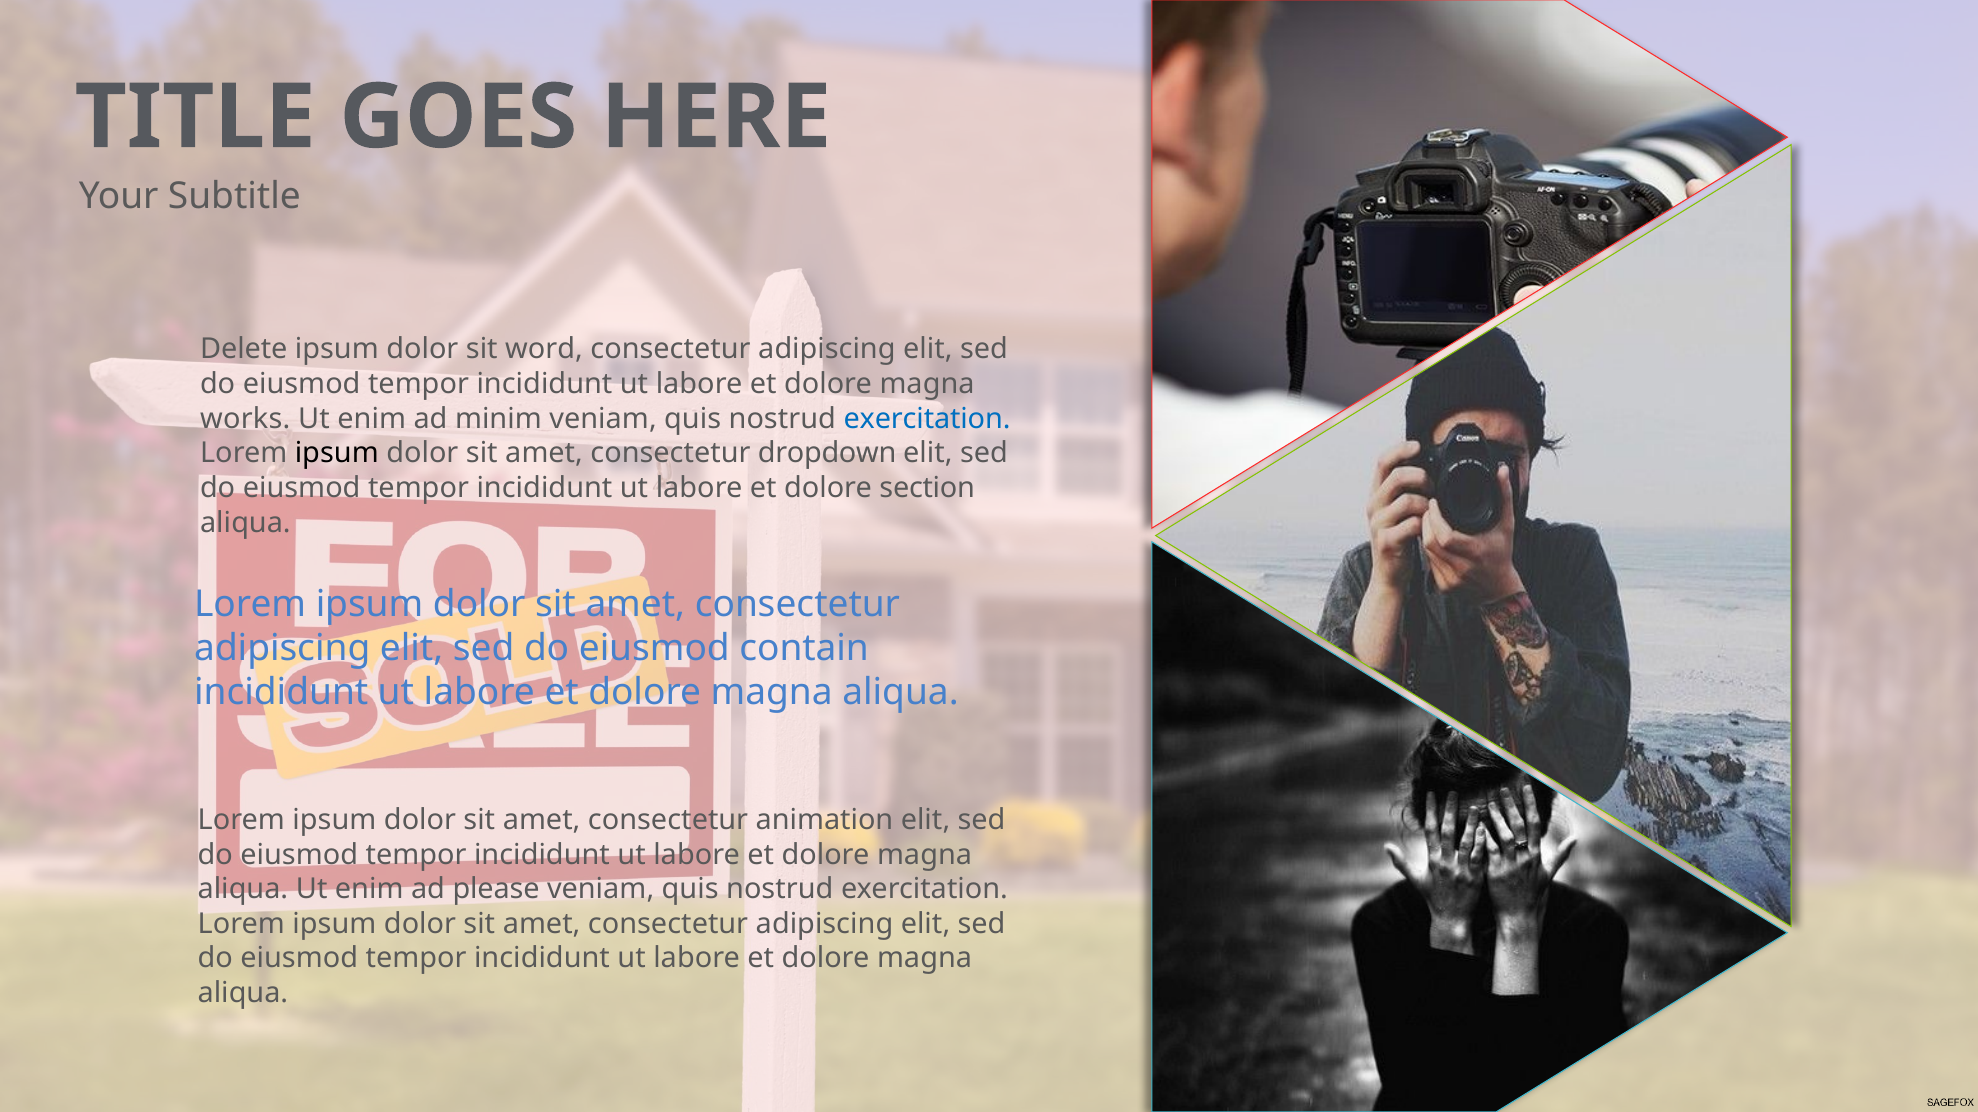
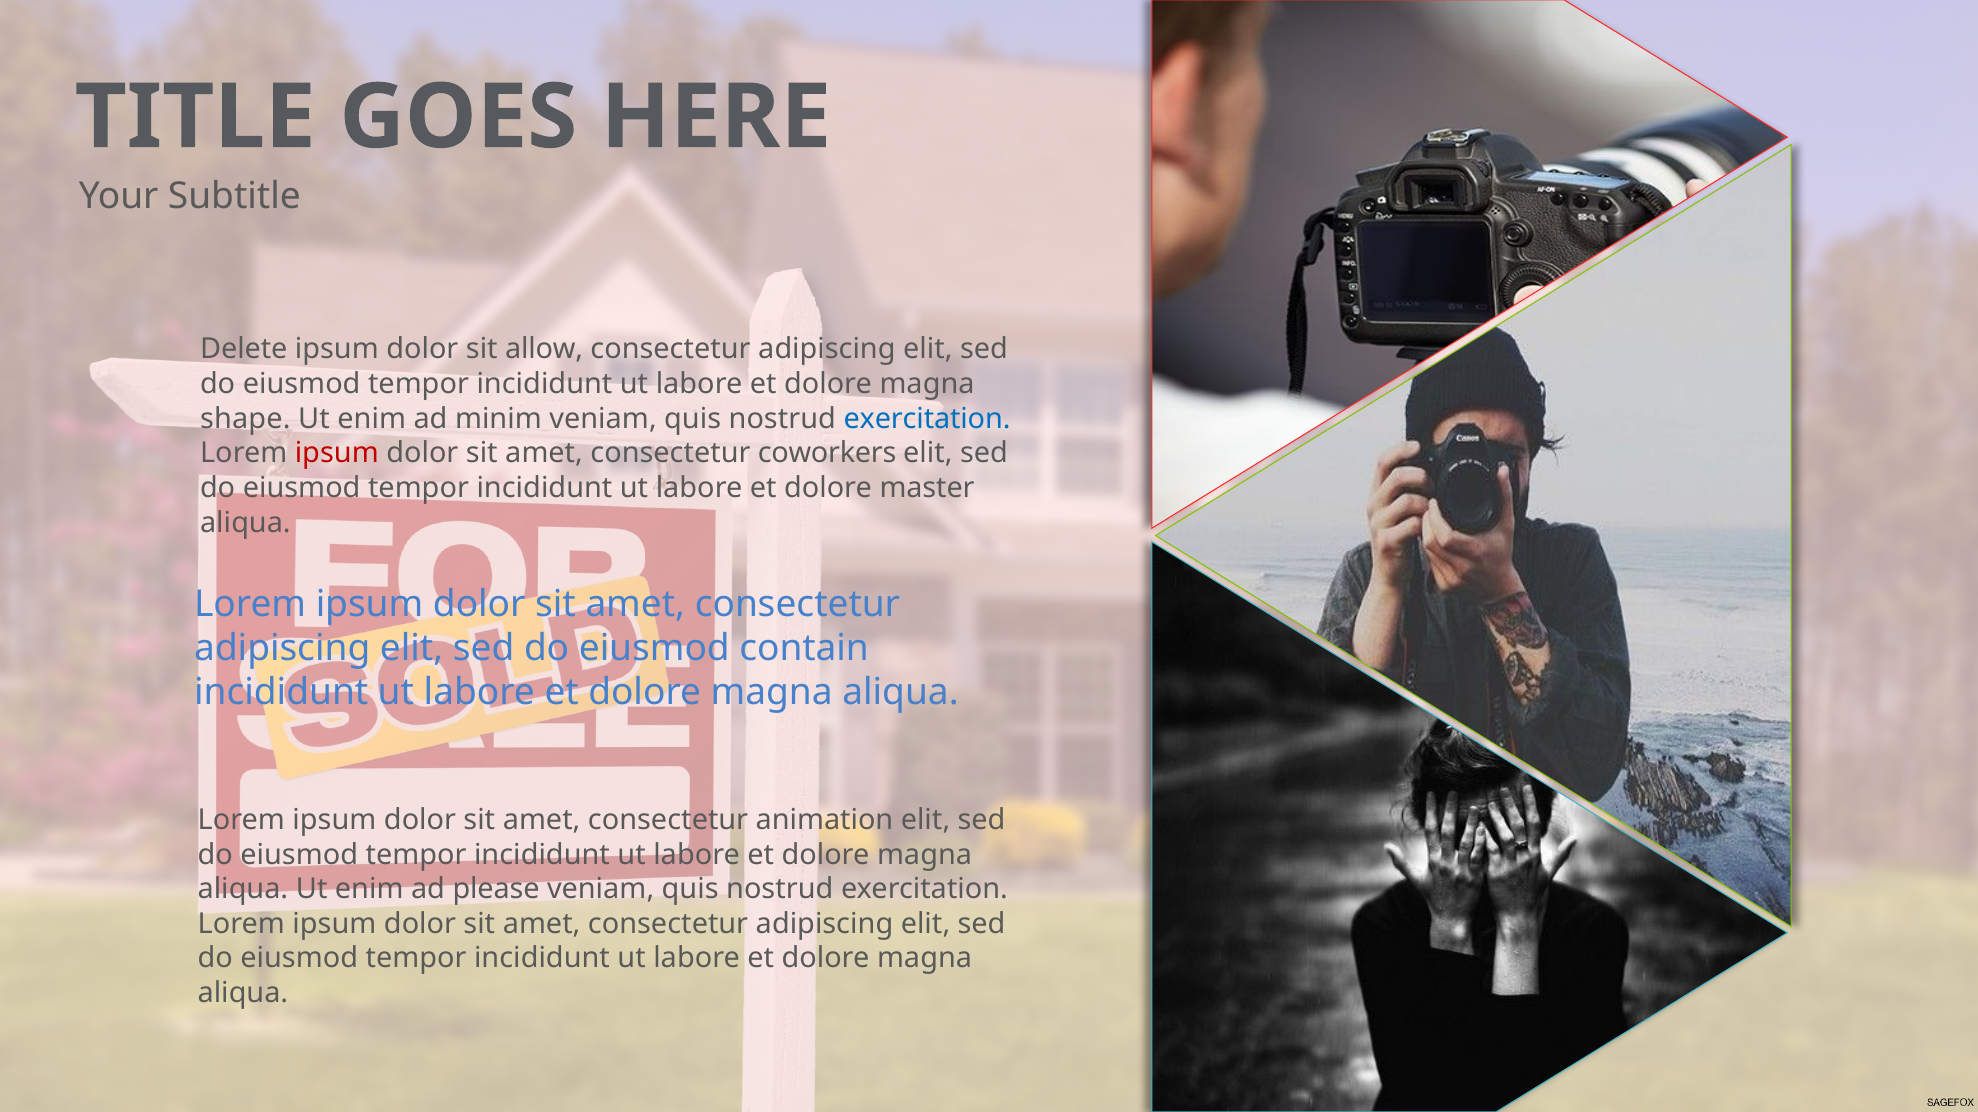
word: word -> allow
works: works -> shape
ipsum at (337, 454) colour: black -> red
dropdown: dropdown -> coworkers
section: section -> master
